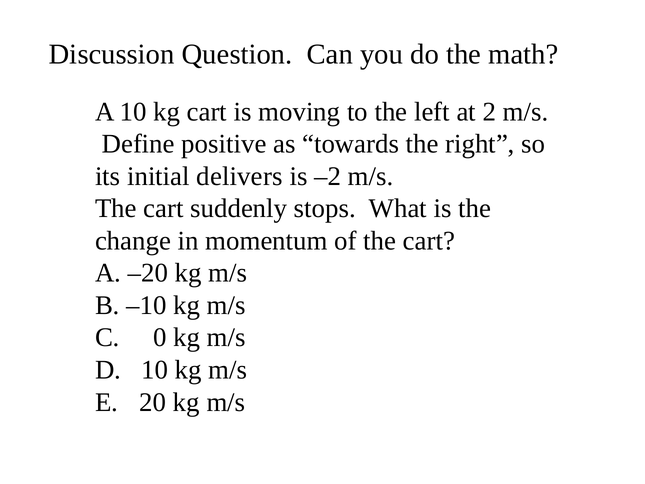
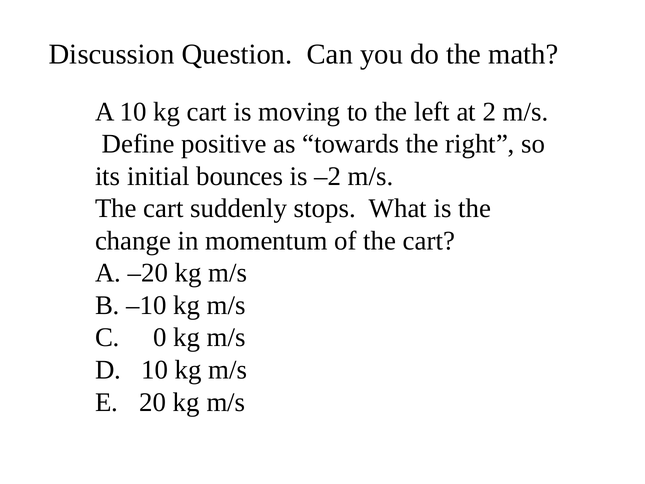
delivers: delivers -> bounces
